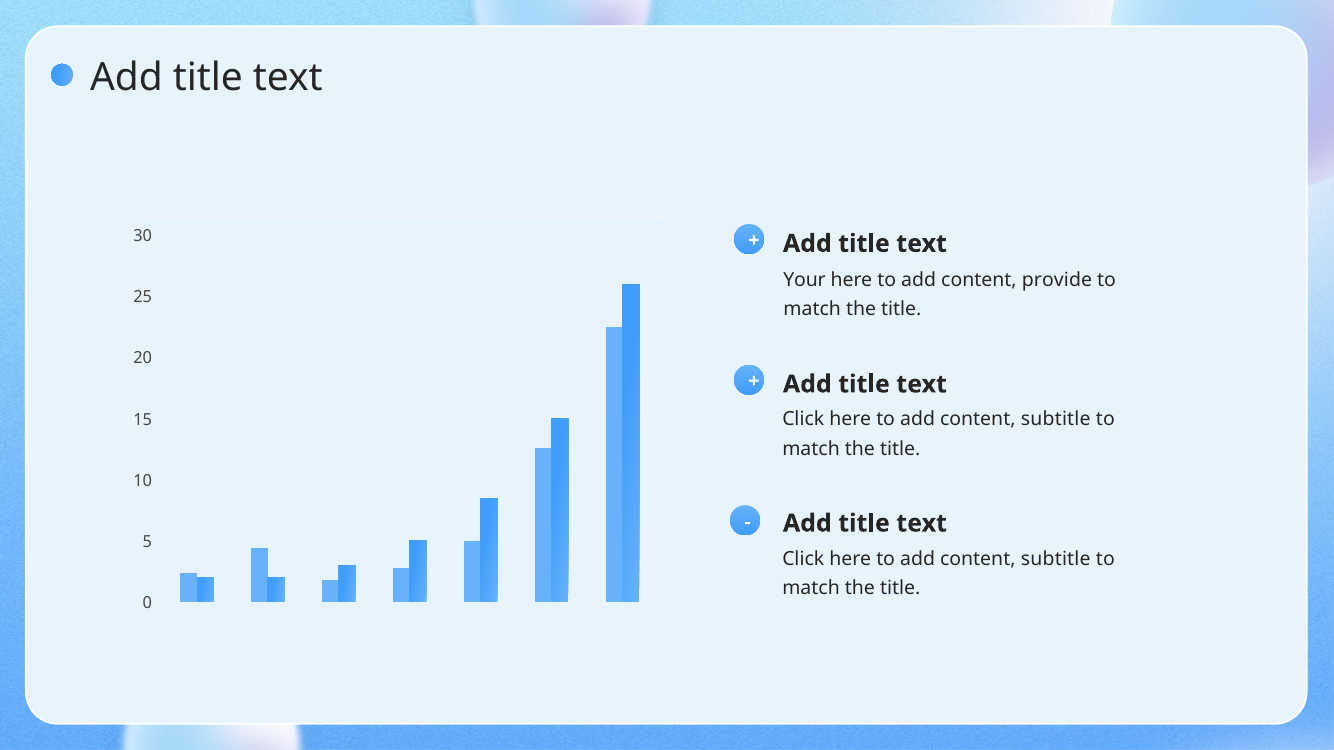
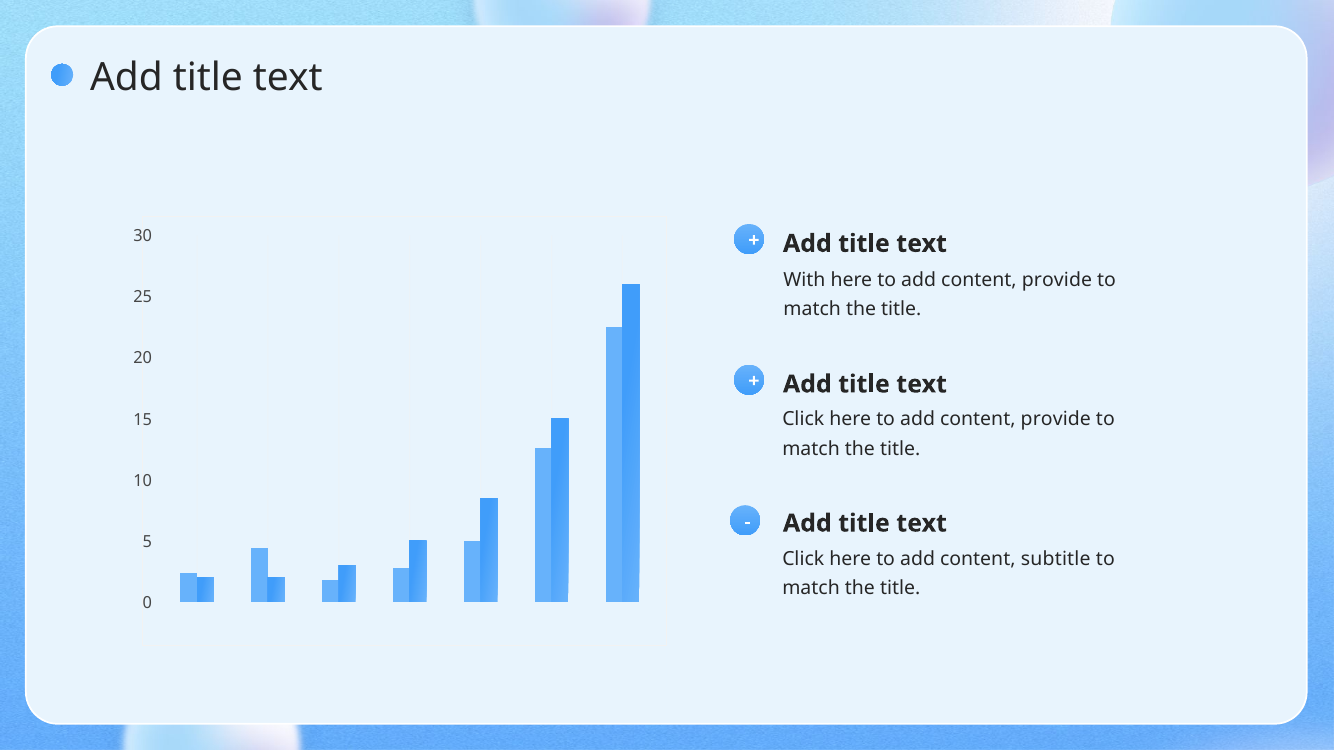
Your: Your -> With
subtitle at (1056, 420): subtitle -> provide
